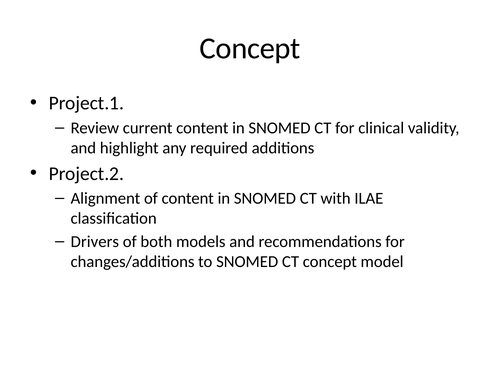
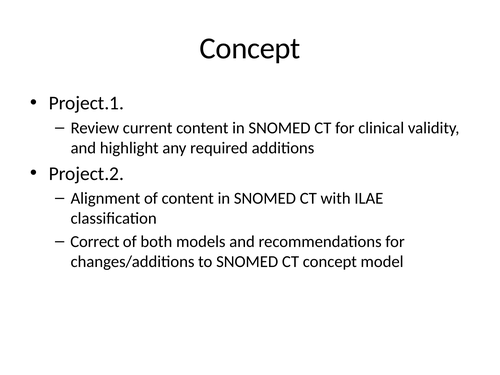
Drivers: Drivers -> Correct
